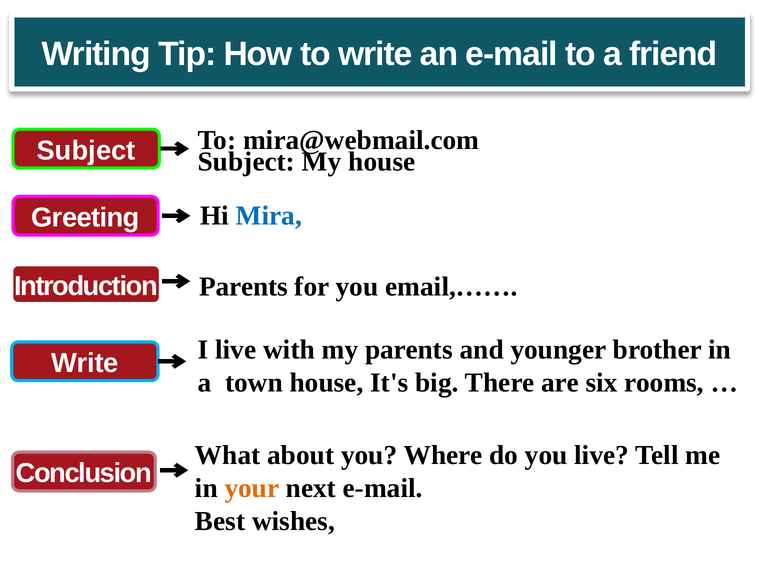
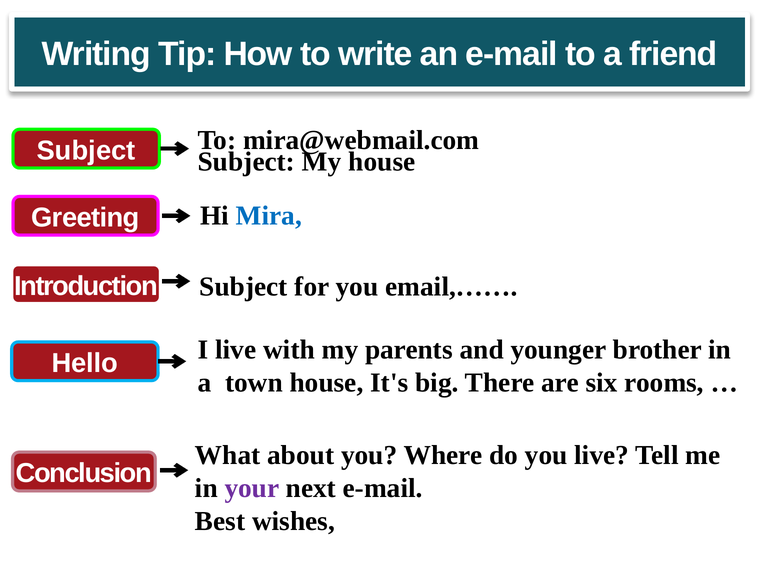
Parents at (244, 286): Parents -> Subject
Write at (85, 363): Write -> Hello
your colour: orange -> purple
